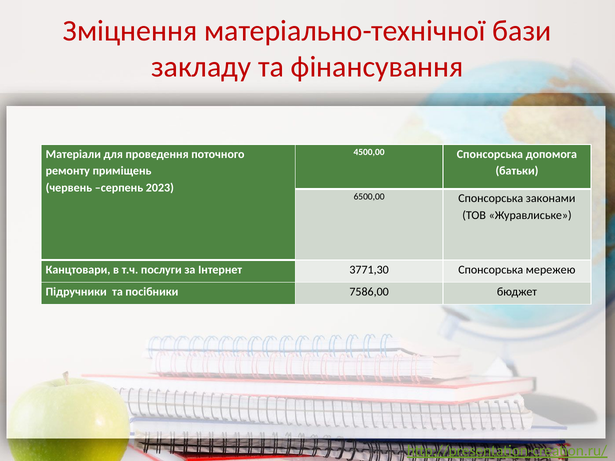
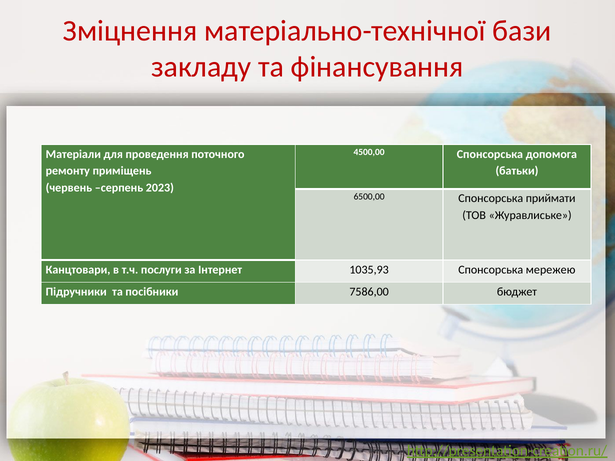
законами: законами -> приймати
3771,30: 3771,30 -> 1035,93
